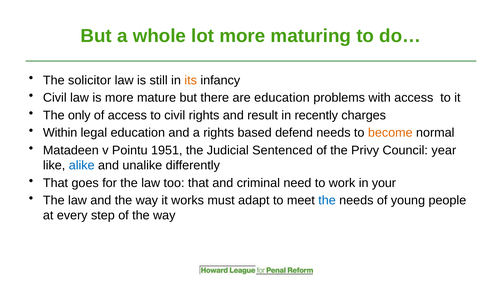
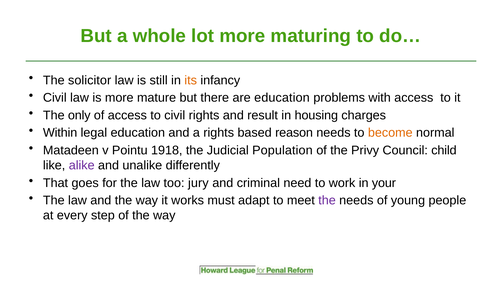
recently: recently -> housing
defend: defend -> reason
1951: 1951 -> 1918
Sentenced: Sentenced -> Population
year: year -> child
alike colour: blue -> purple
too that: that -> jury
the at (327, 201) colour: blue -> purple
